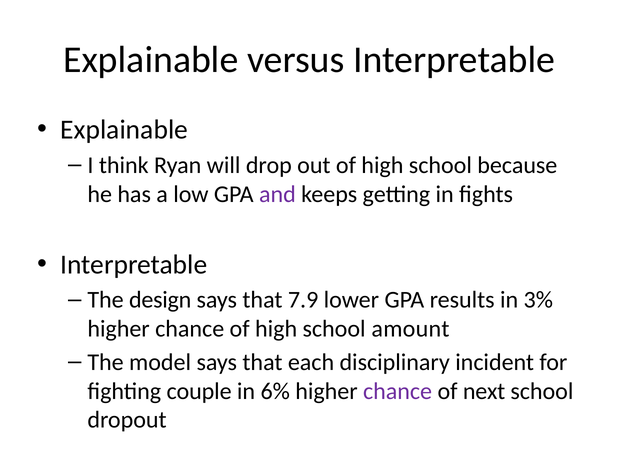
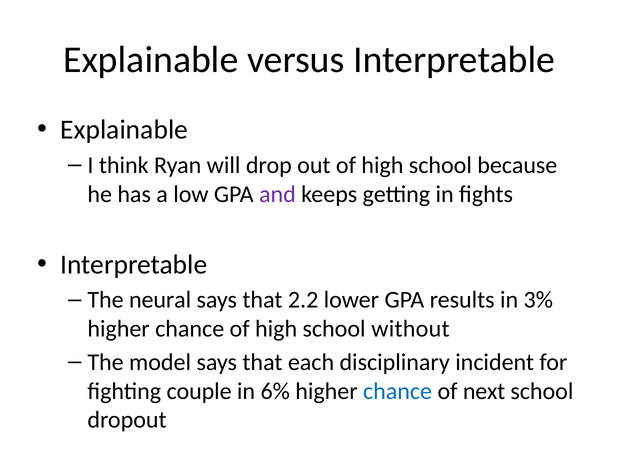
design: design -> neural
7.9: 7.9 -> 2.2
amount: amount -> without
chance at (398, 391) colour: purple -> blue
